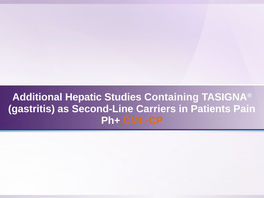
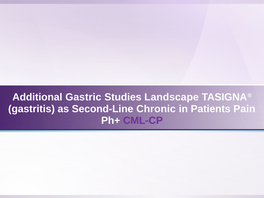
Hepatic: Hepatic -> Gastric
Containing: Containing -> Landscape
Carriers: Carriers -> Chronic
CML-CP colour: orange -> purple
